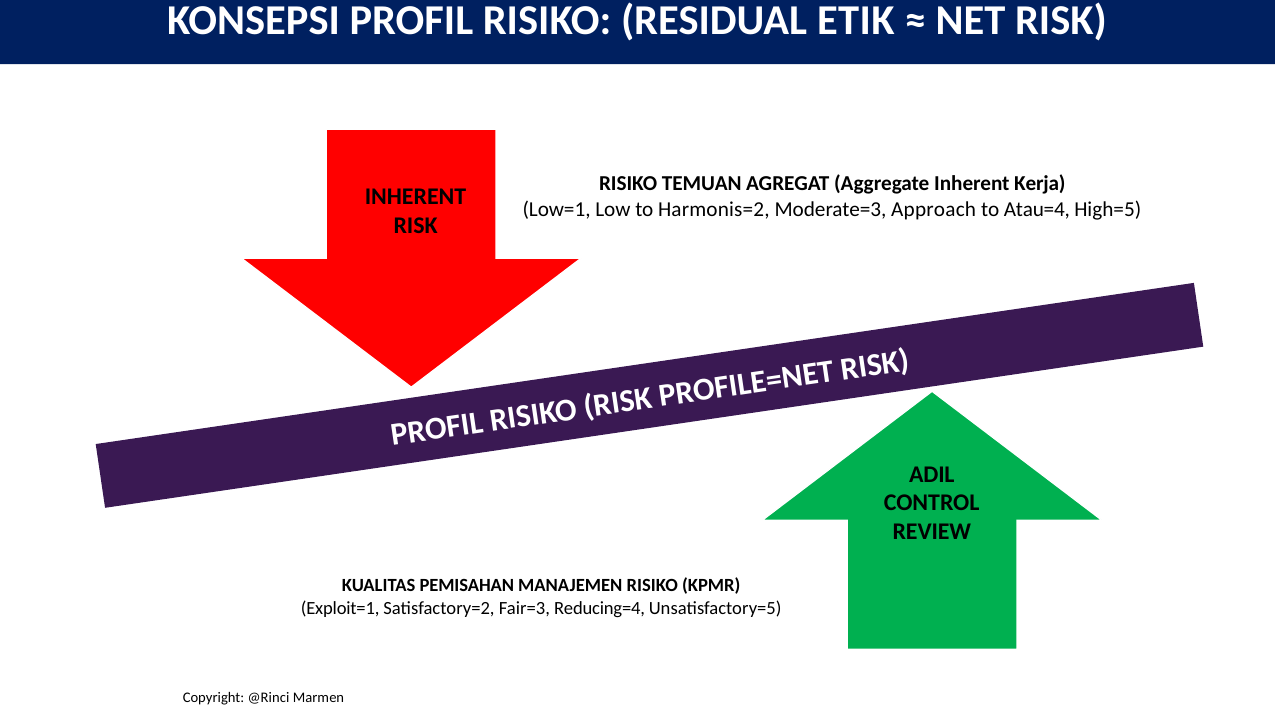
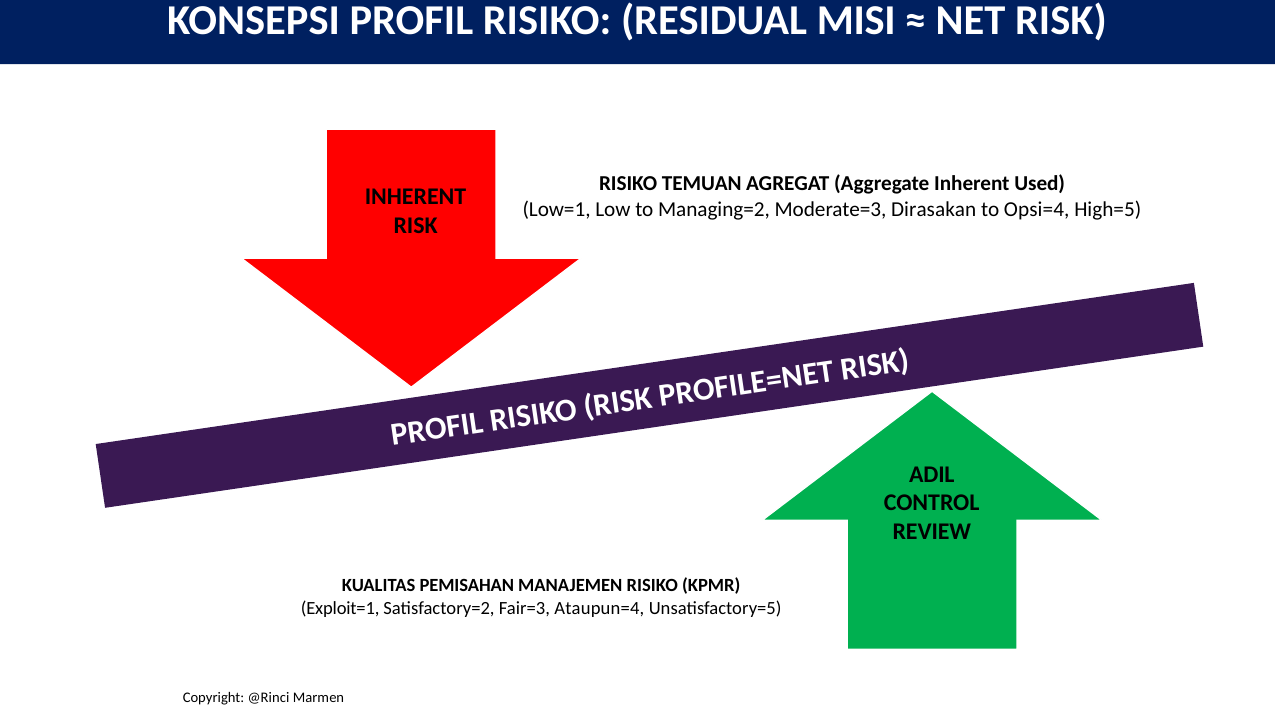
ETIK: ETIK -> MISI
Kerja: Kerja -> Used
Harmonis=2: Harmonis=2 -> Managing=2
Approach: Approach -> Dirasakan
Atau=4: Atau=4 -> Opsi=4
Reducing=4: Reducing=4 -> Ataupun=4
